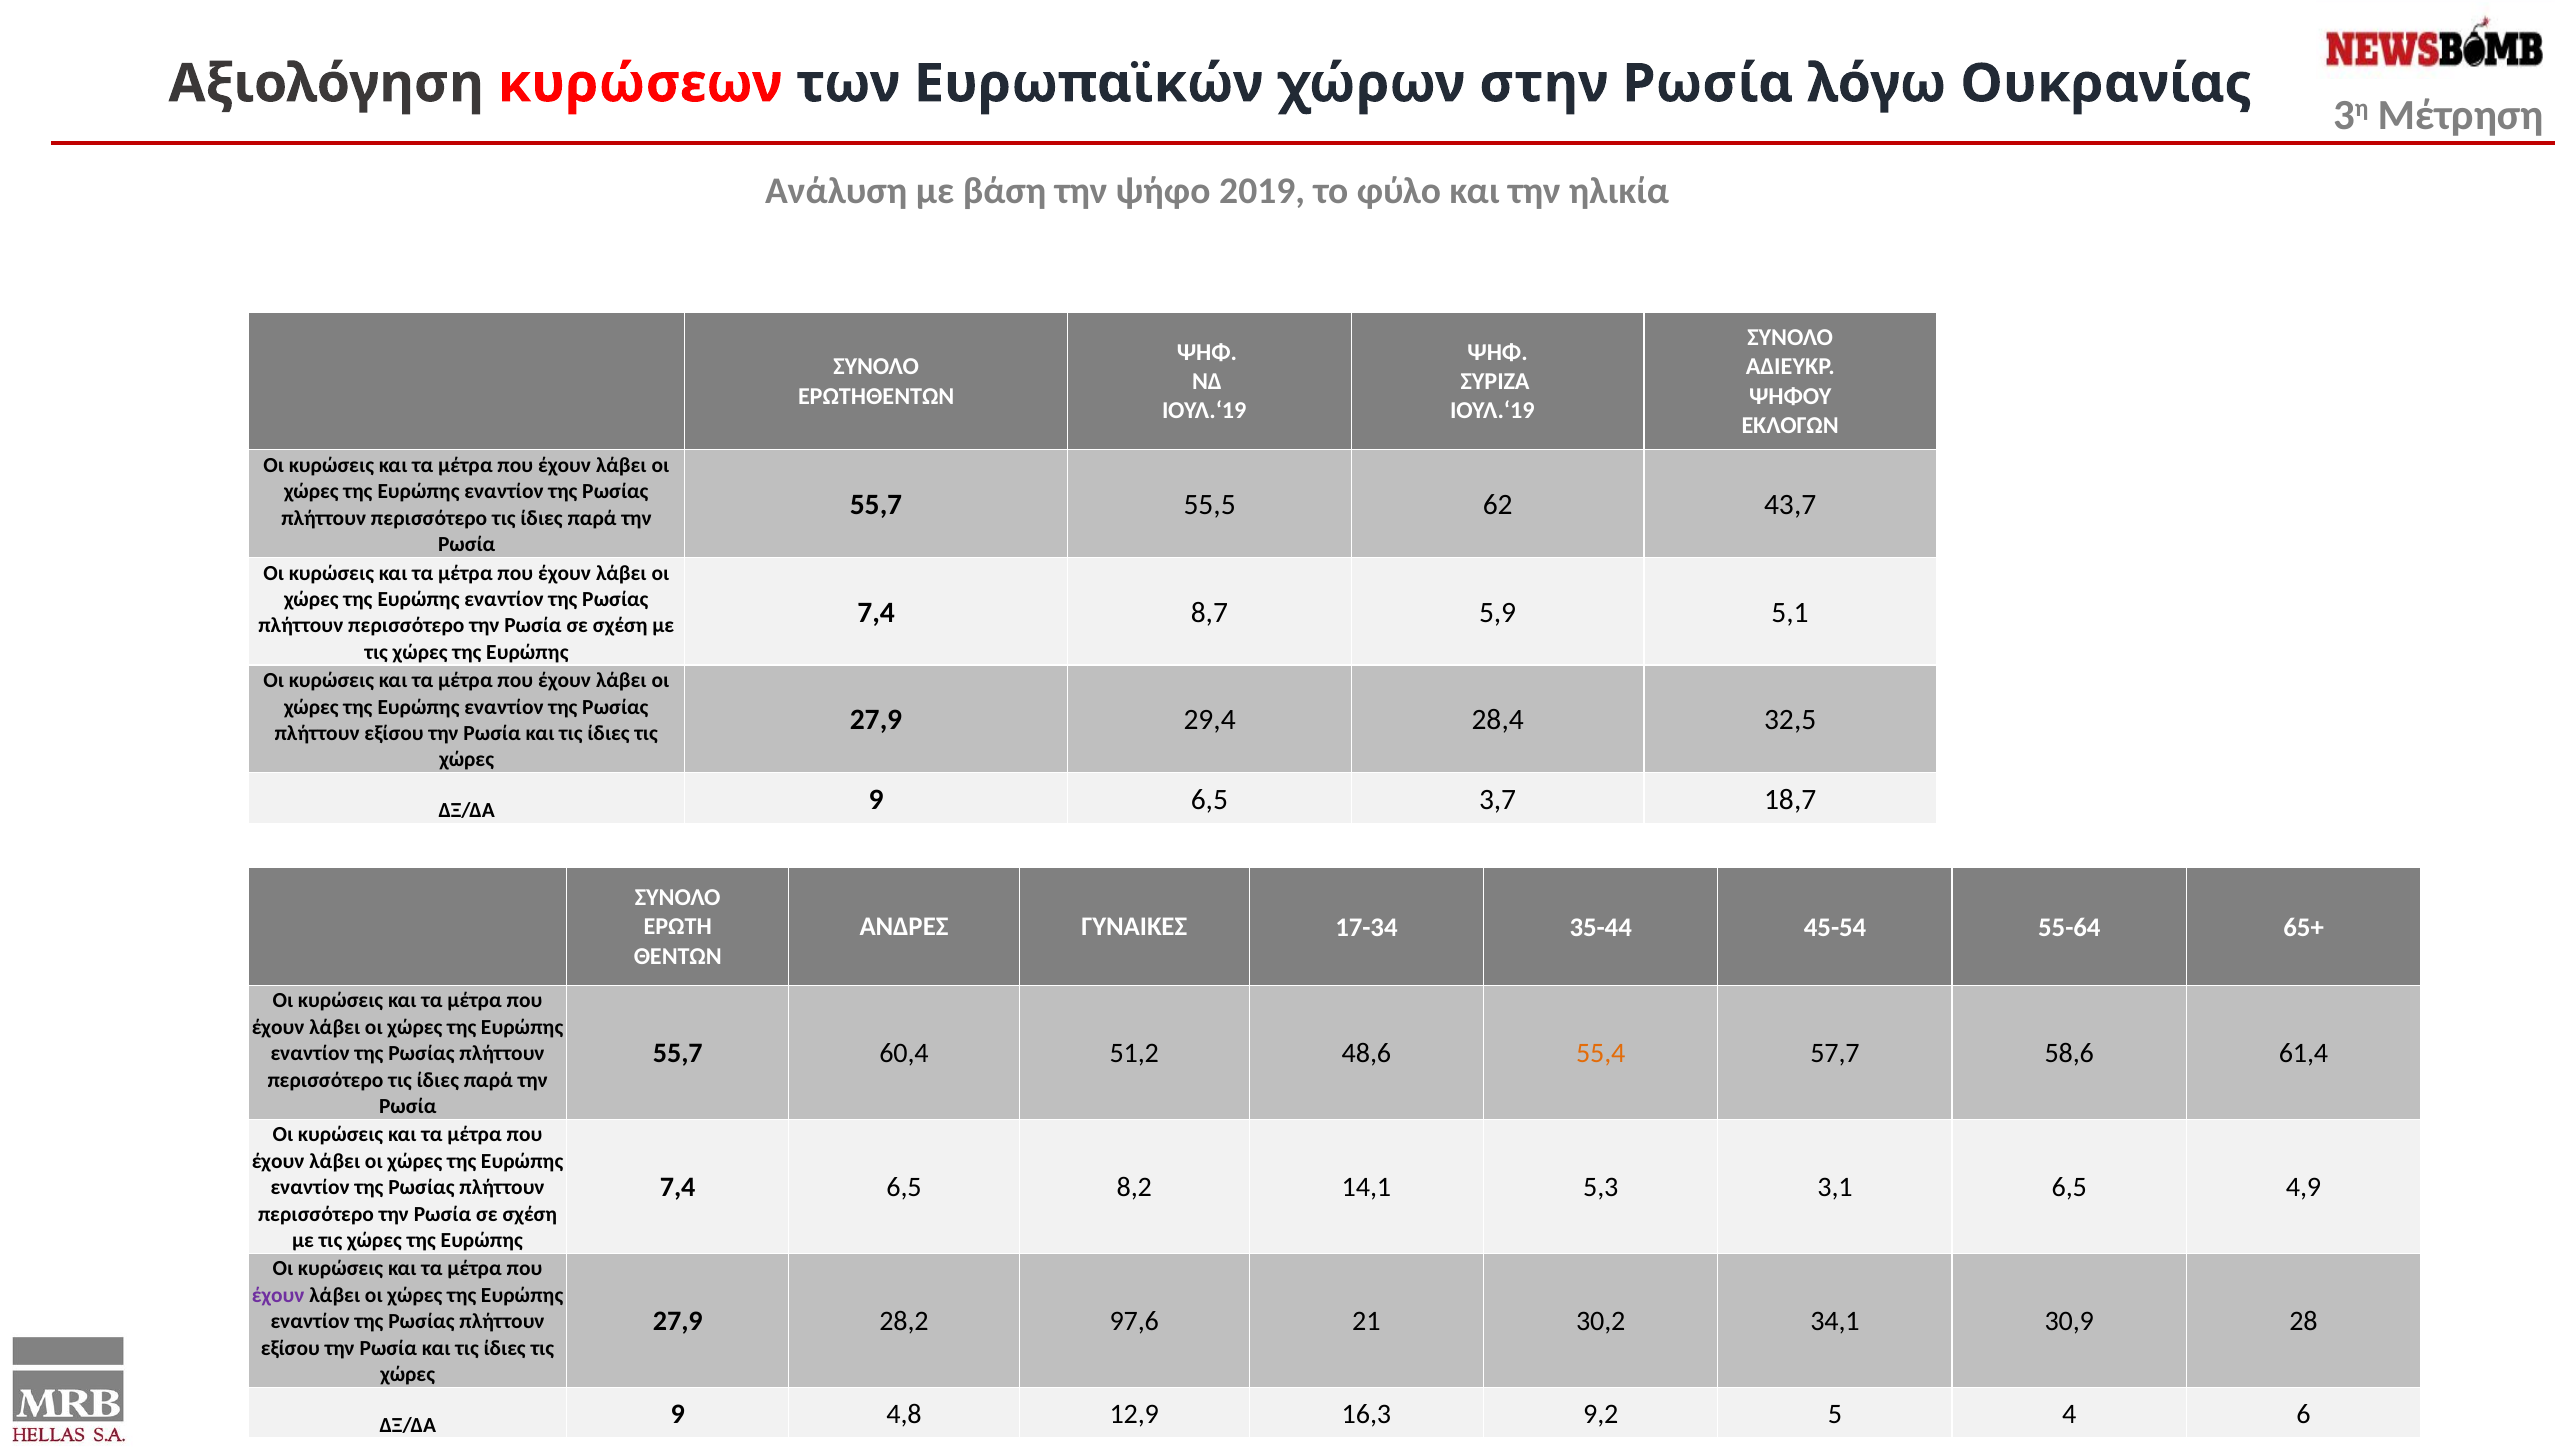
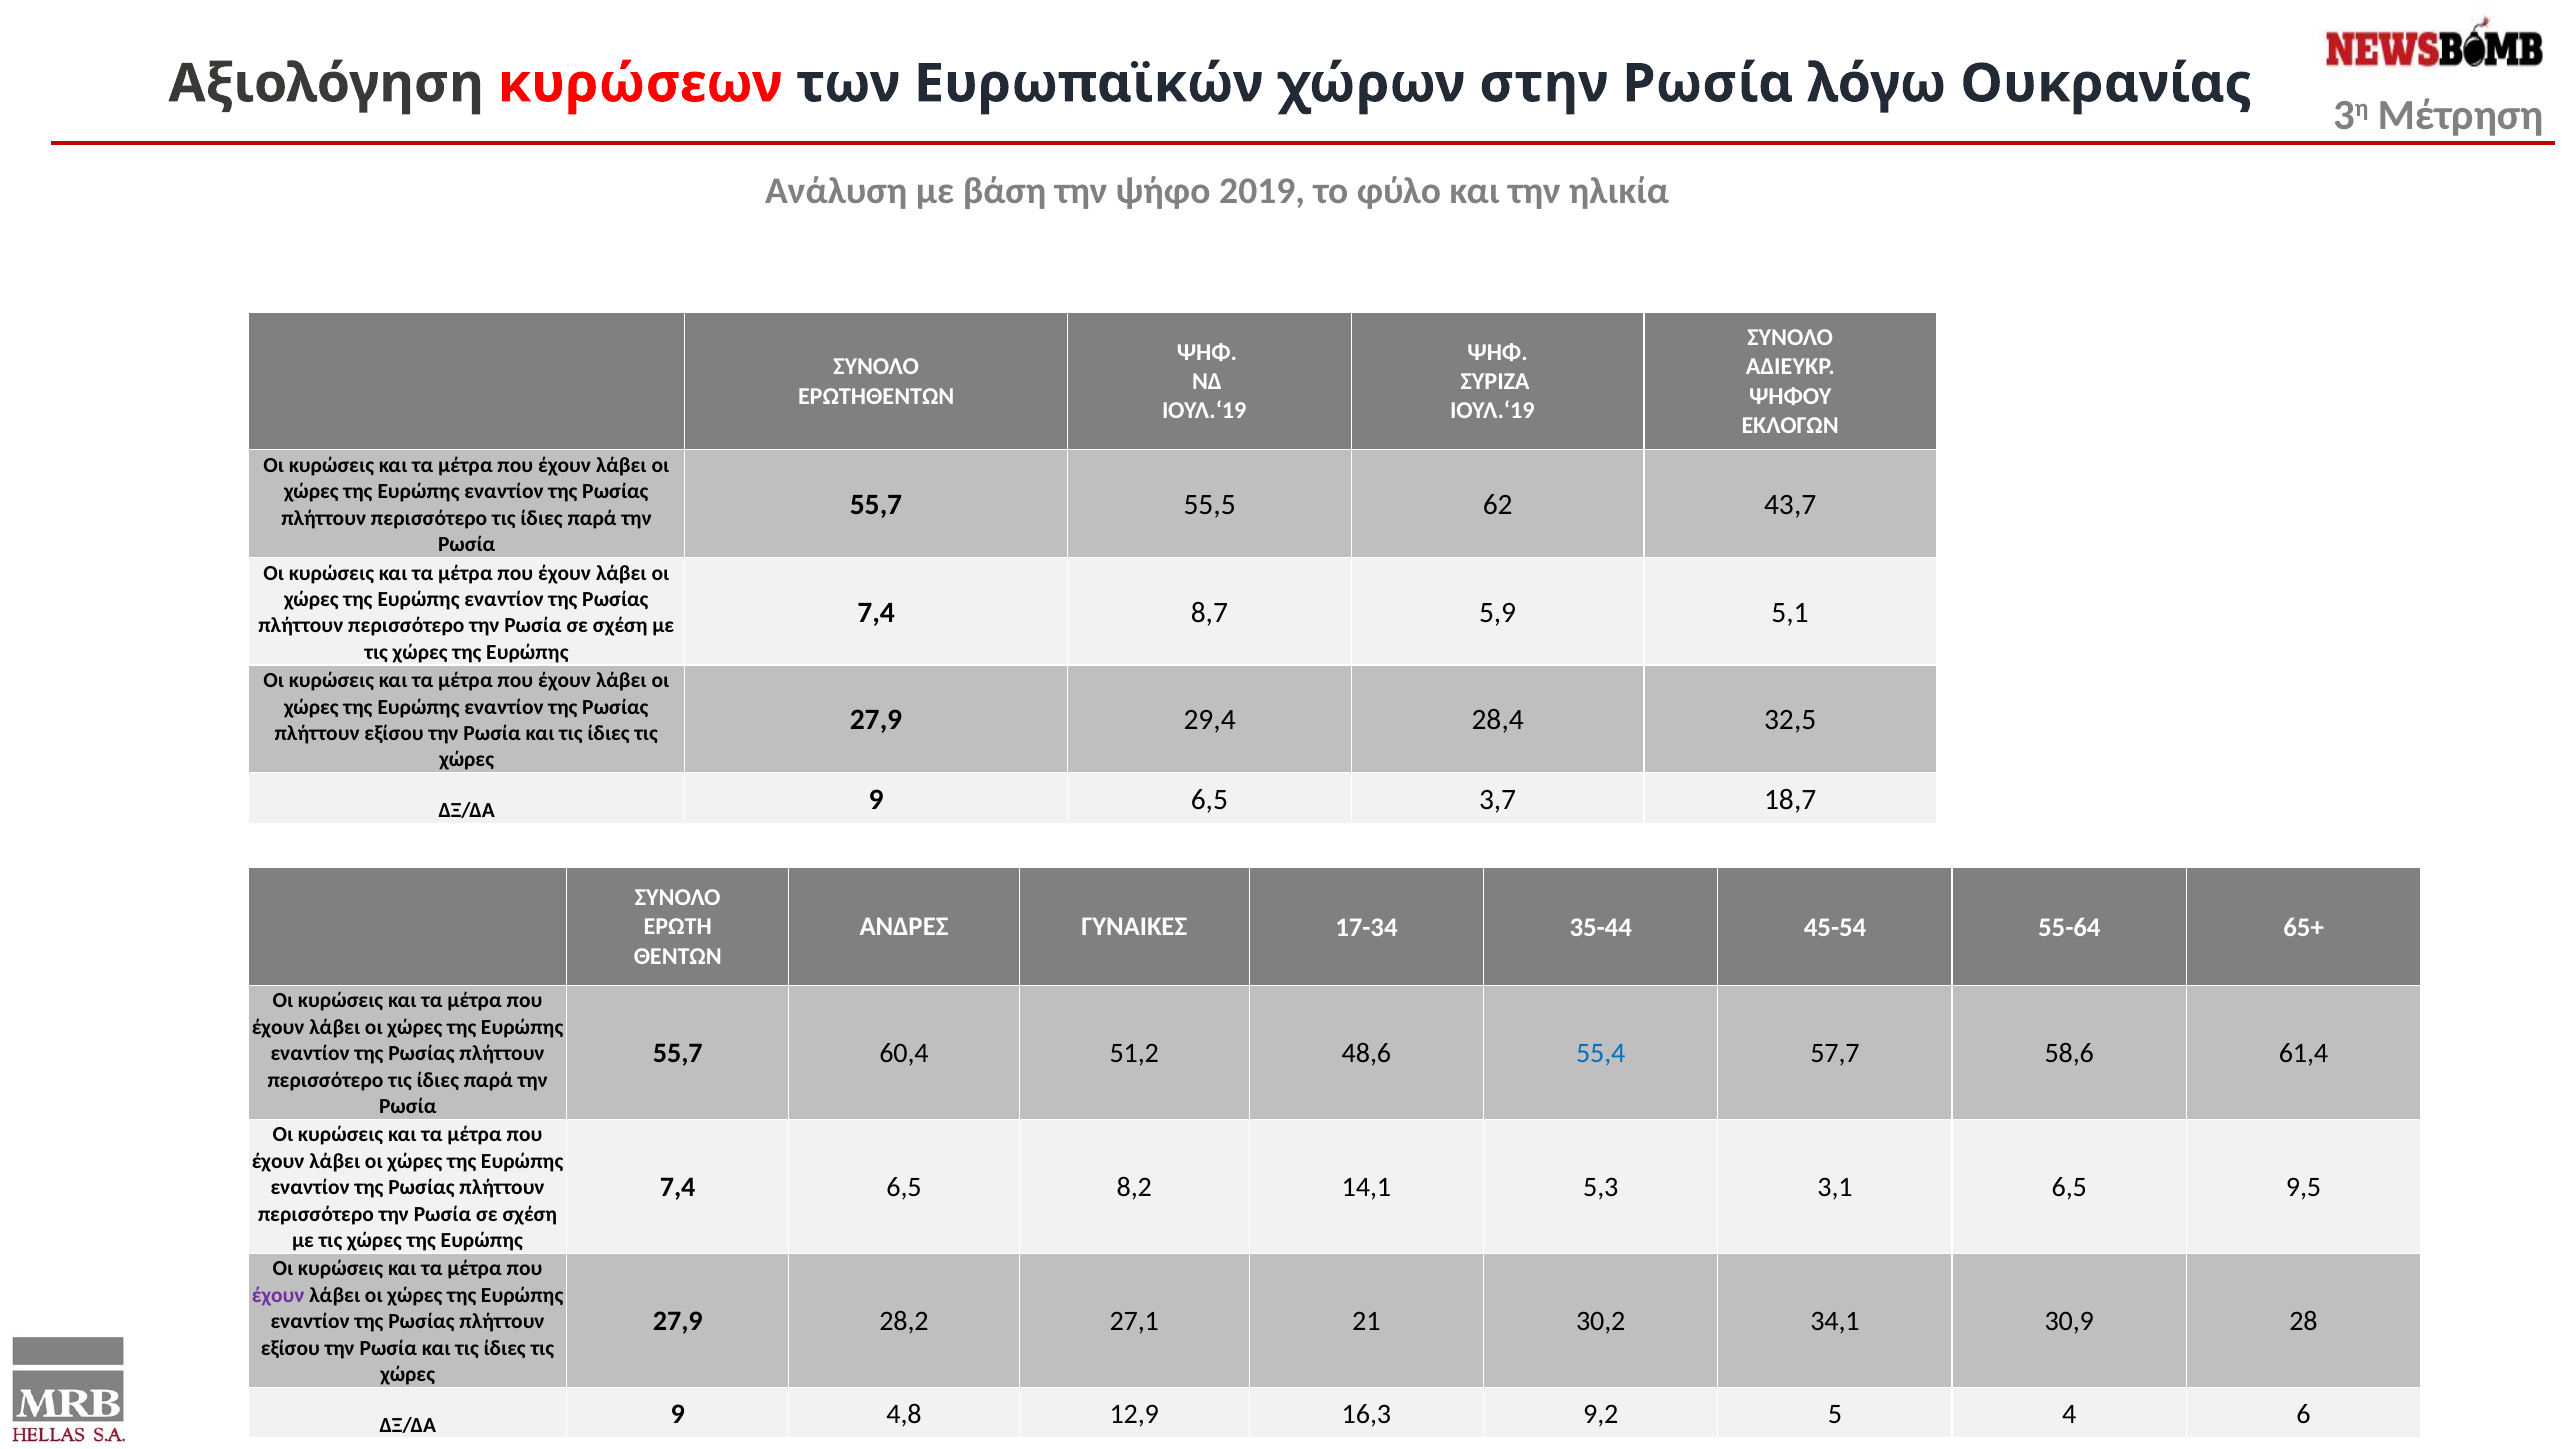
55,4 colour: orange -> blue
4,9: 4,9 -> 9,5
97,6: 97,6 -> 27,1
